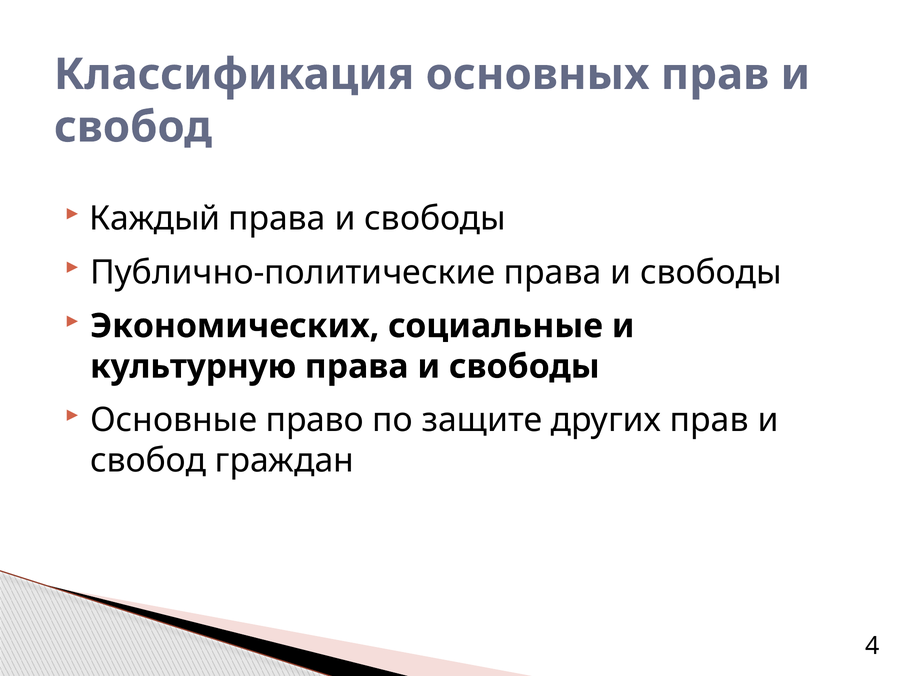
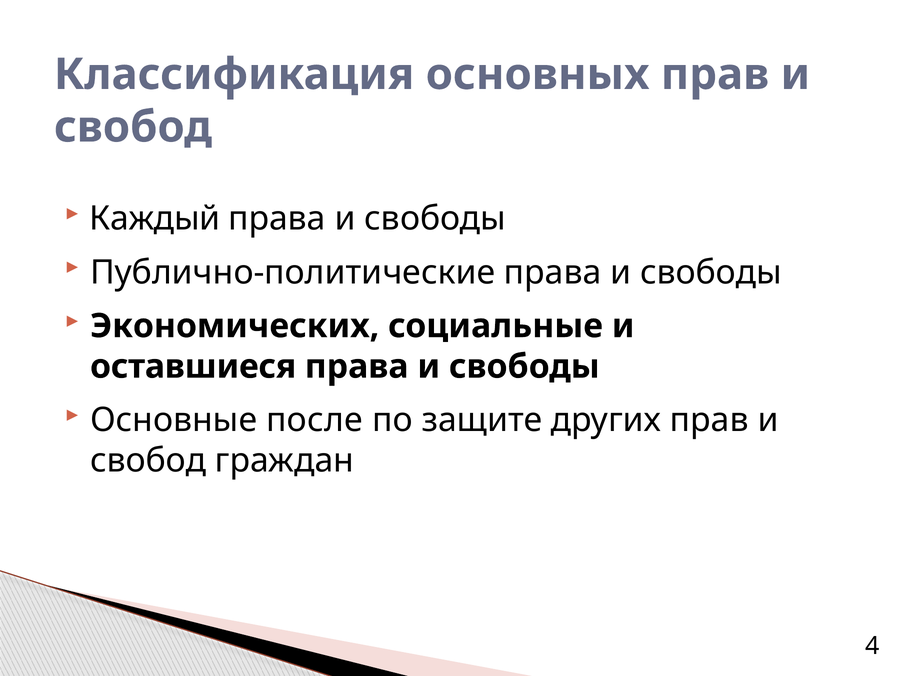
культурную: культурную -> оставшиеся
право: право -> после
